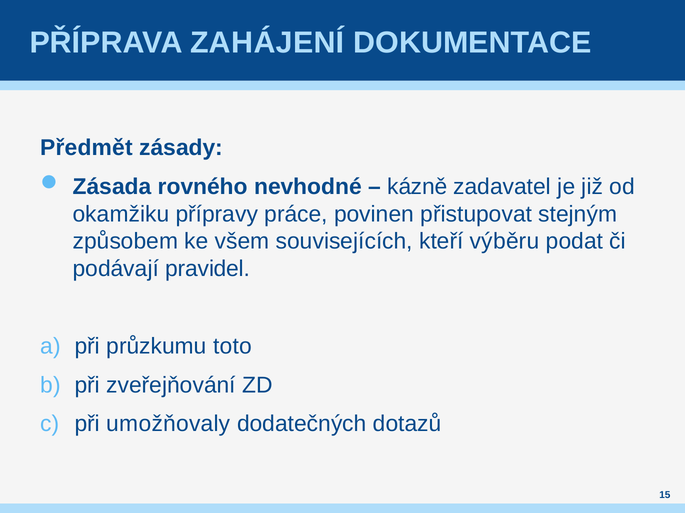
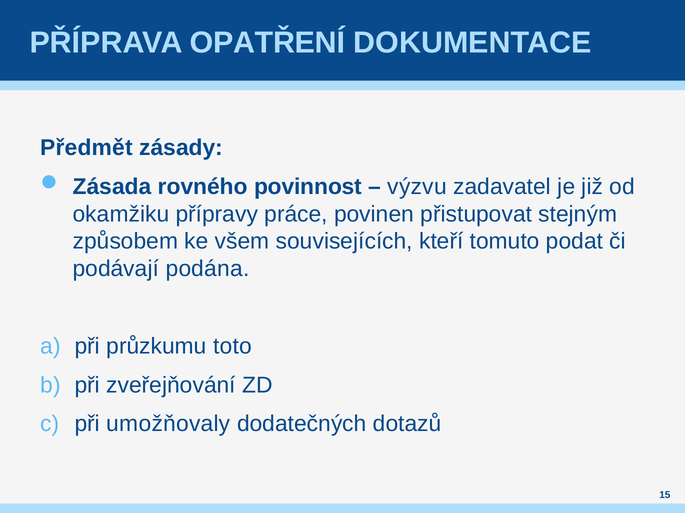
ZAHÁJENÍ: ZAHÁJENÍ -> OPATŘENÍ
nevhodné: nevhodné -> povinnost
kázně: kázně -> výzvu
výběru: výběru -> tomuto
pravidel: pravidel -> podána
